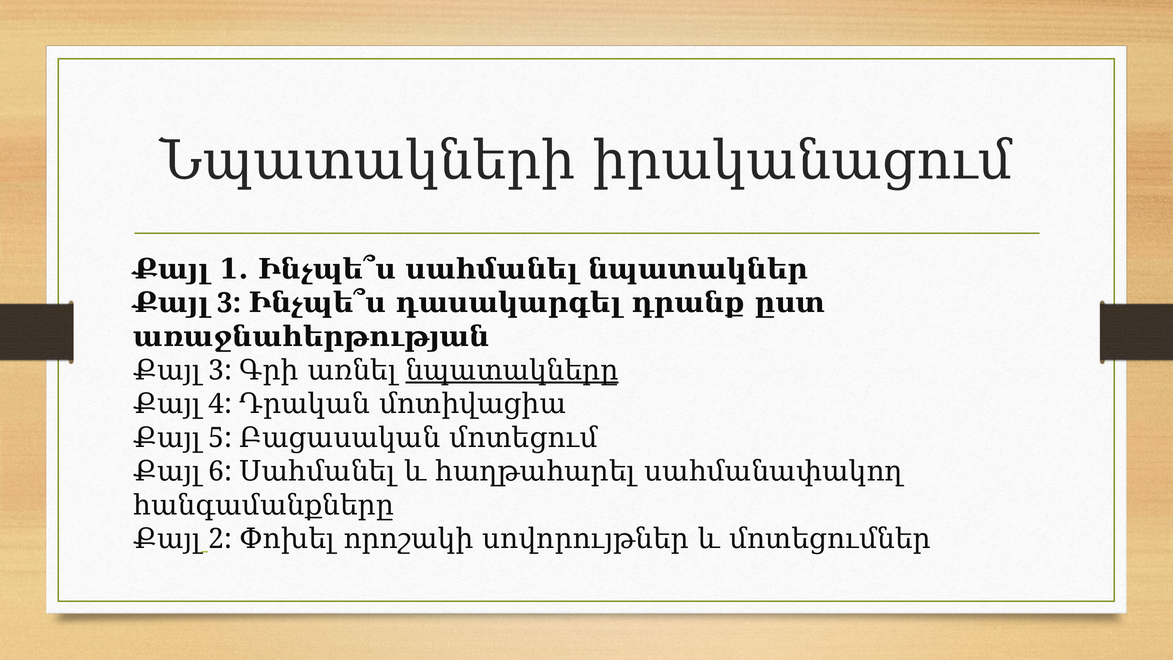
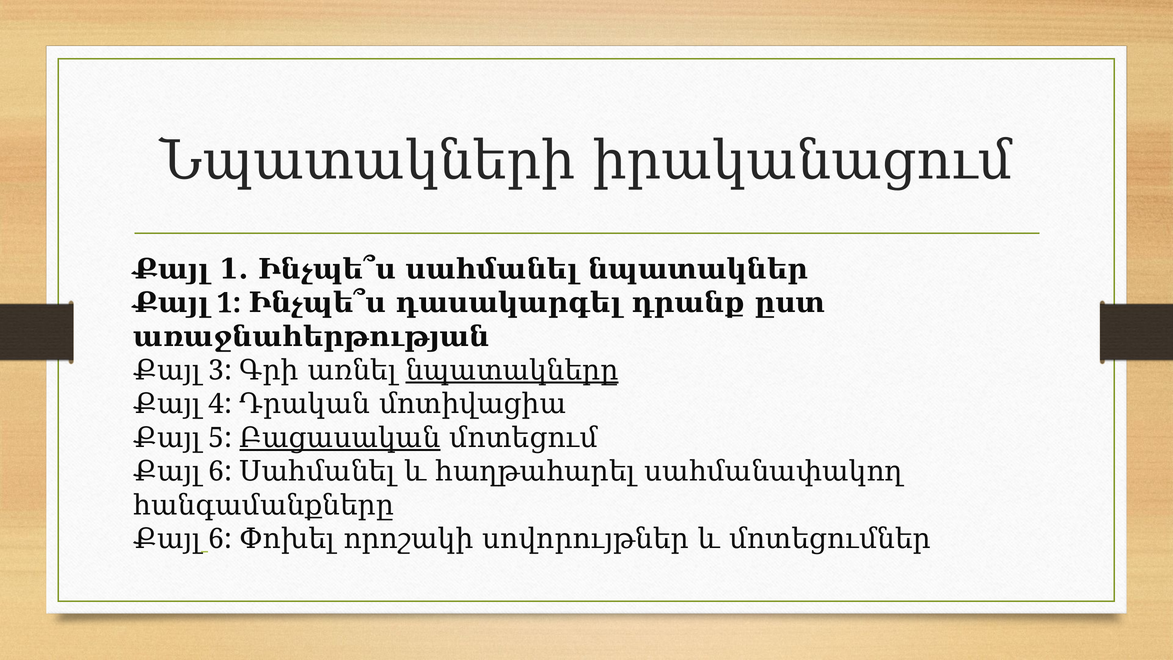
3 at (229, 303): 3 -> 1
Բացասական underline: none -> present
2 at (220, 539): 2 -> 6
